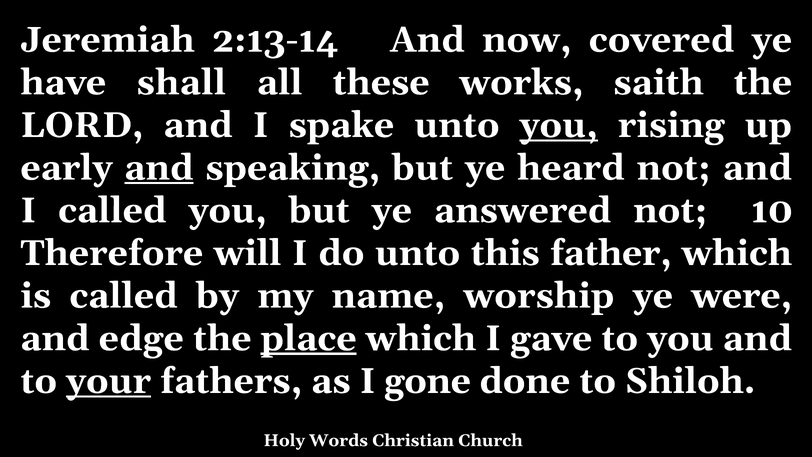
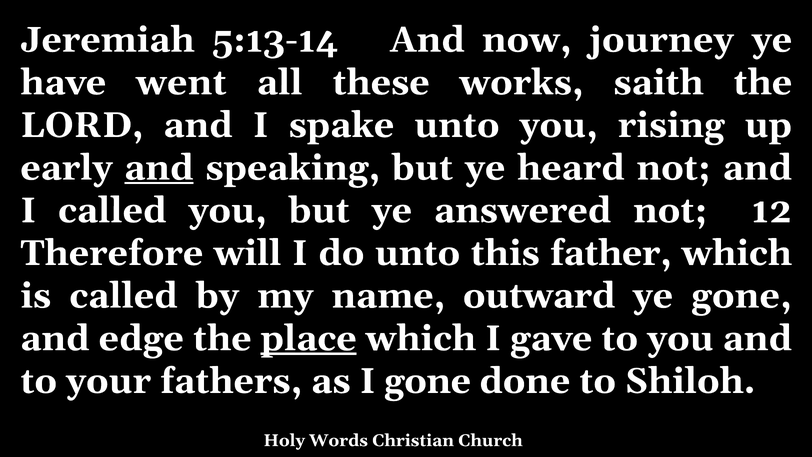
2:13-14: 2:13-14 -> 5:13-14
covered: covered -> journey
shall: shall -> went
you at (559, 125) underline: present -> none
10: 10 -> 12
worship: worship -> outward
ye were: were -> gone
your underline: present -> none
